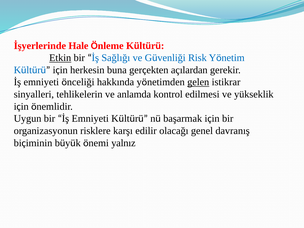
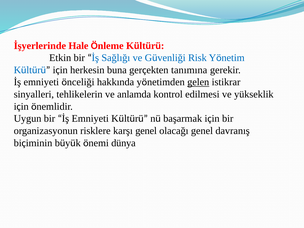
Etkin underline: present -> none
açılardan: açılardan -> tanımına
karşı edilir: edilir -> genel
yalnız: yalnız -> dünya
